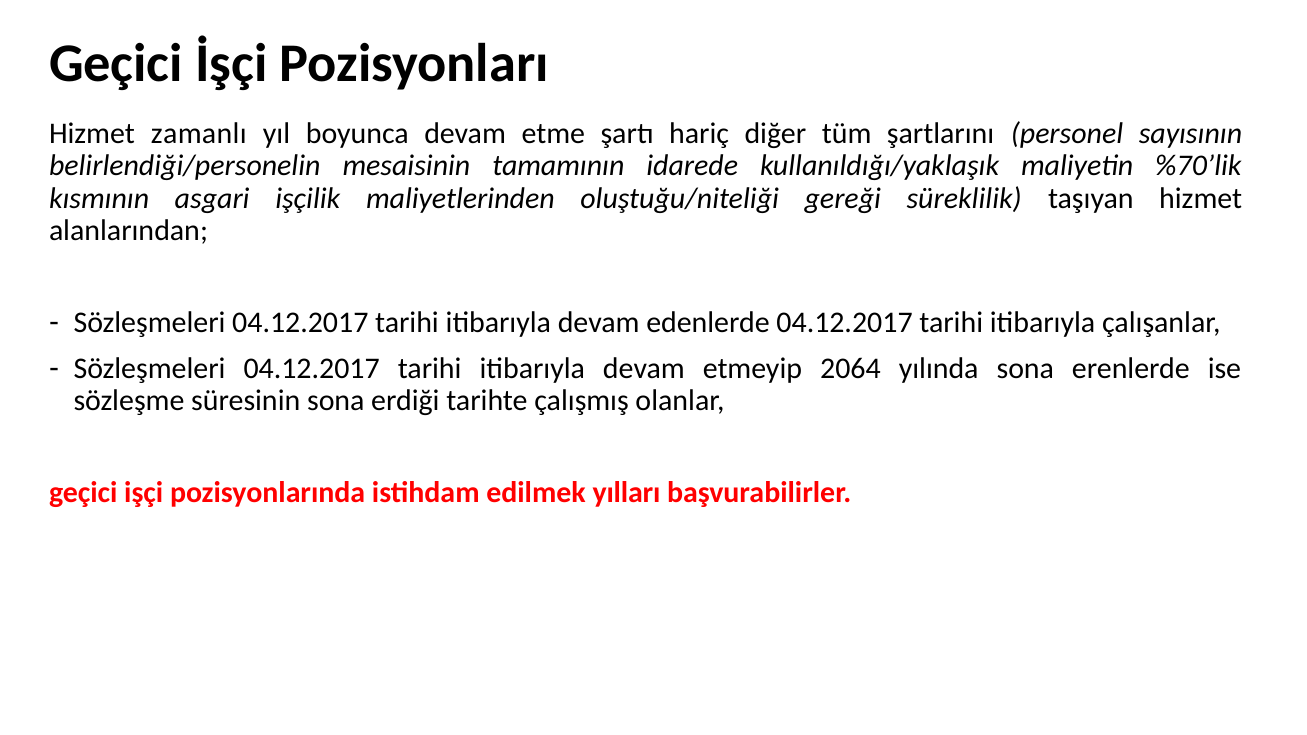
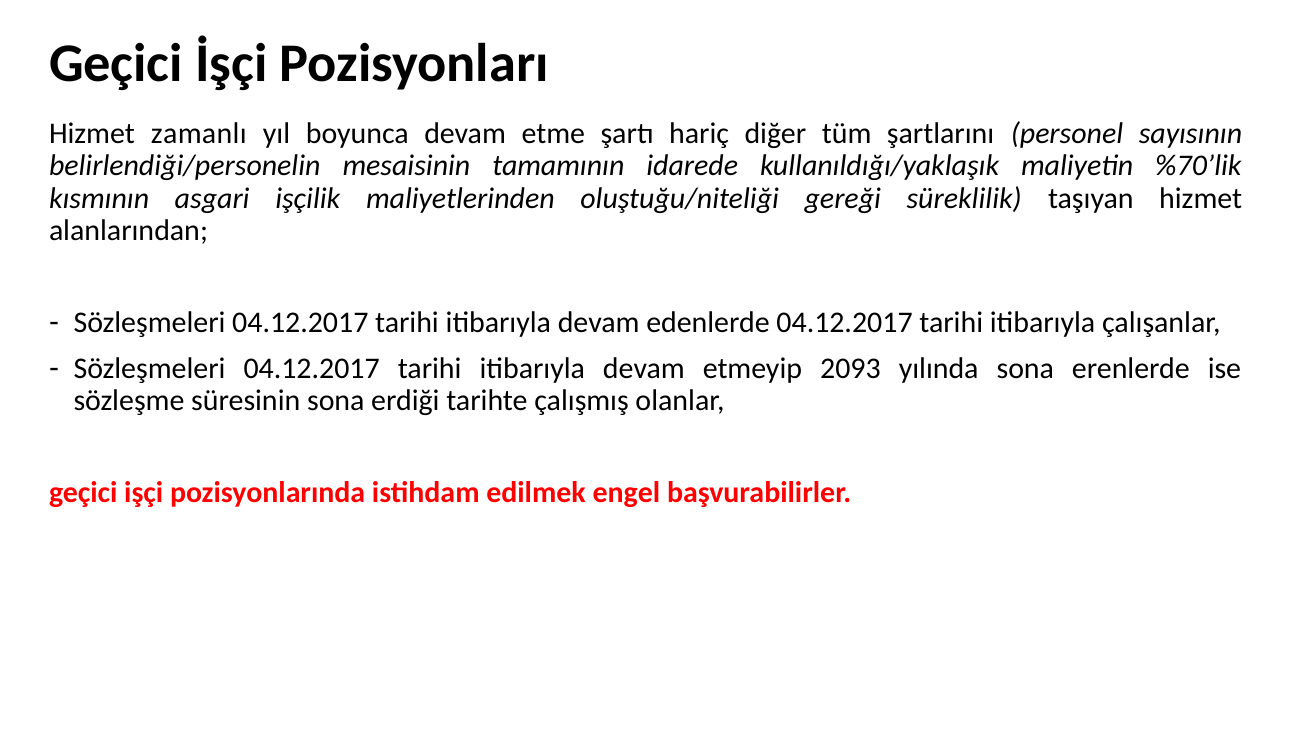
2064: 2064 -> 2093
yılları: yılları -> engel
